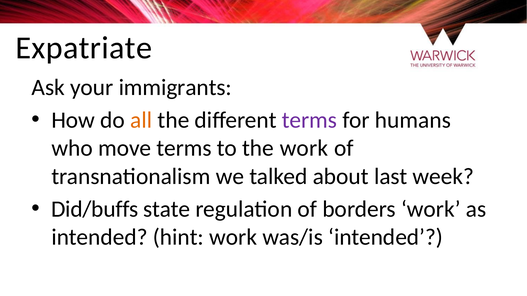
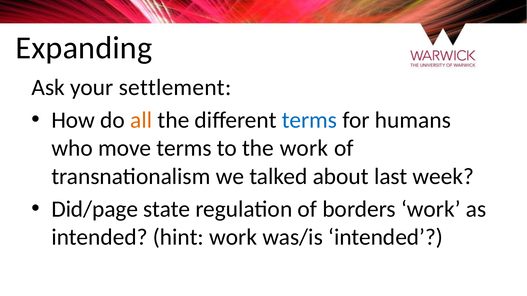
Expatriate: Expatriate -> Expanding
immigrants: immigrants -> settlement
terms at (309, 120) colour: purple -> blue
Did/buffs: Did/buffs -> Did/page
